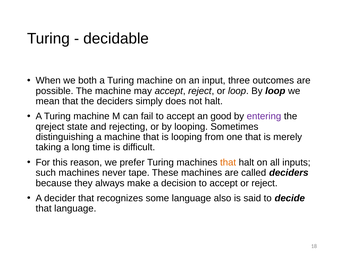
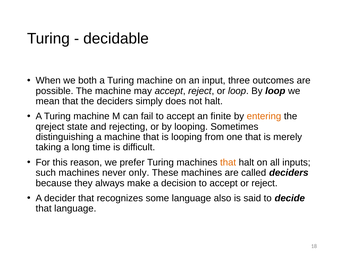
good: good -> finite
entering colour: purple -> orange
tape: tape -> only
